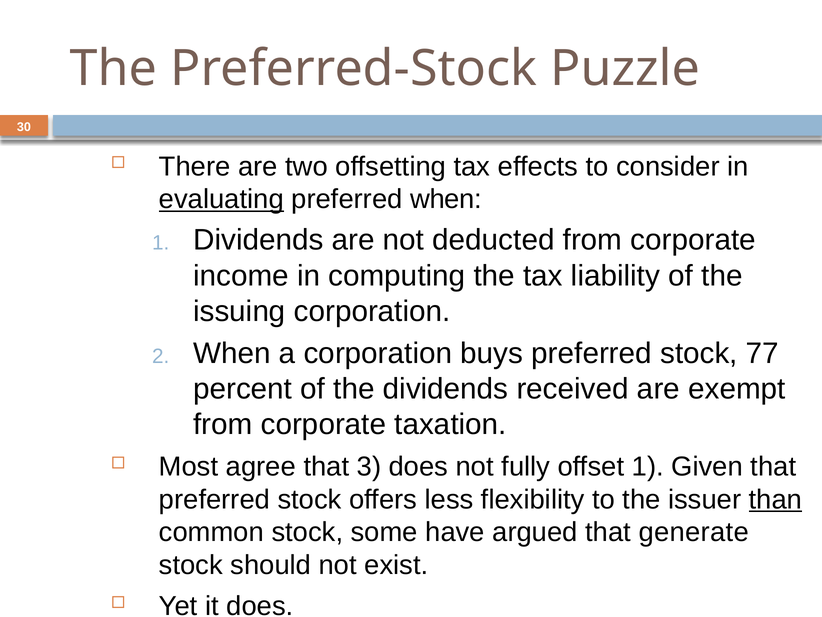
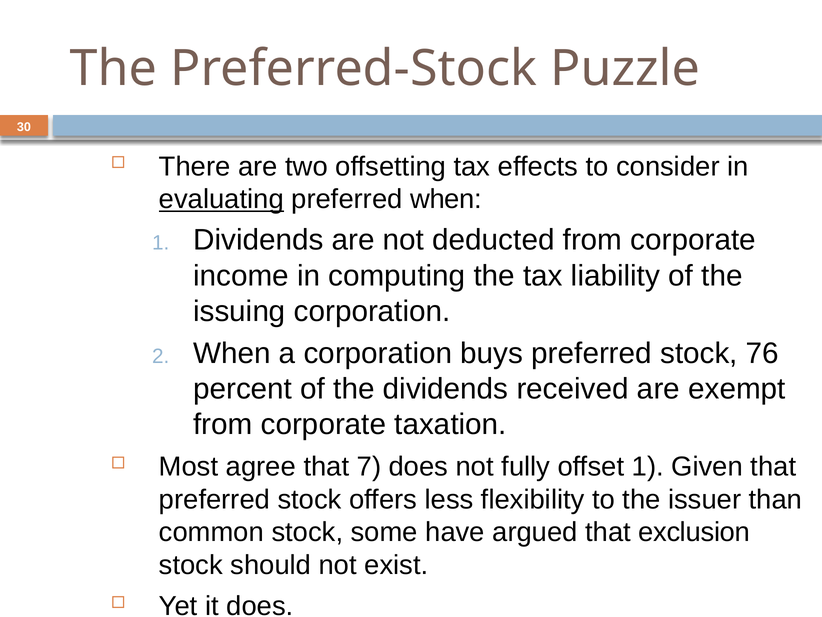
77: 77 -> 76
3: 3 -> 7
than underline: present -> none
generate: generate -> exclusion
